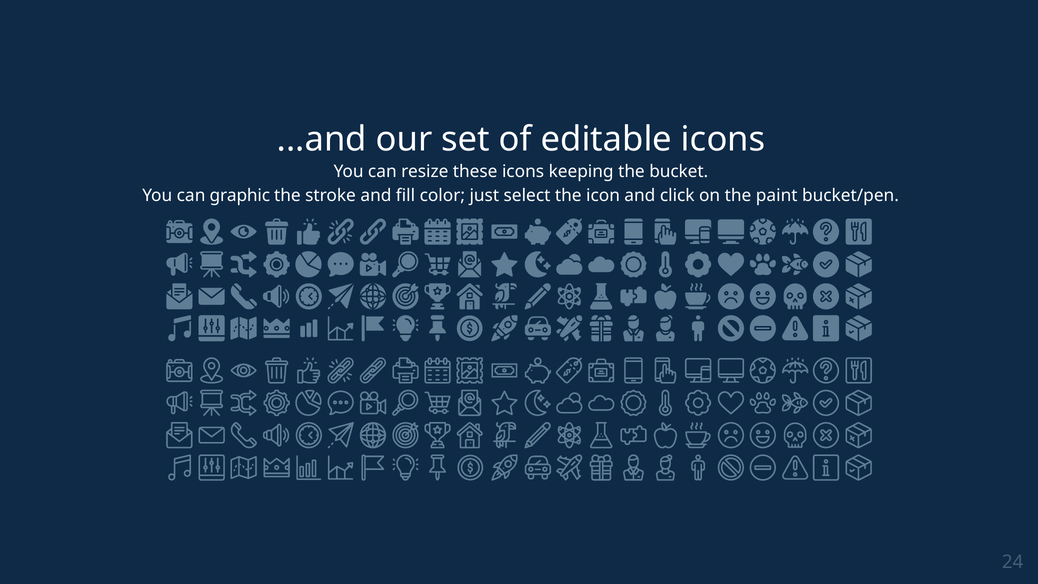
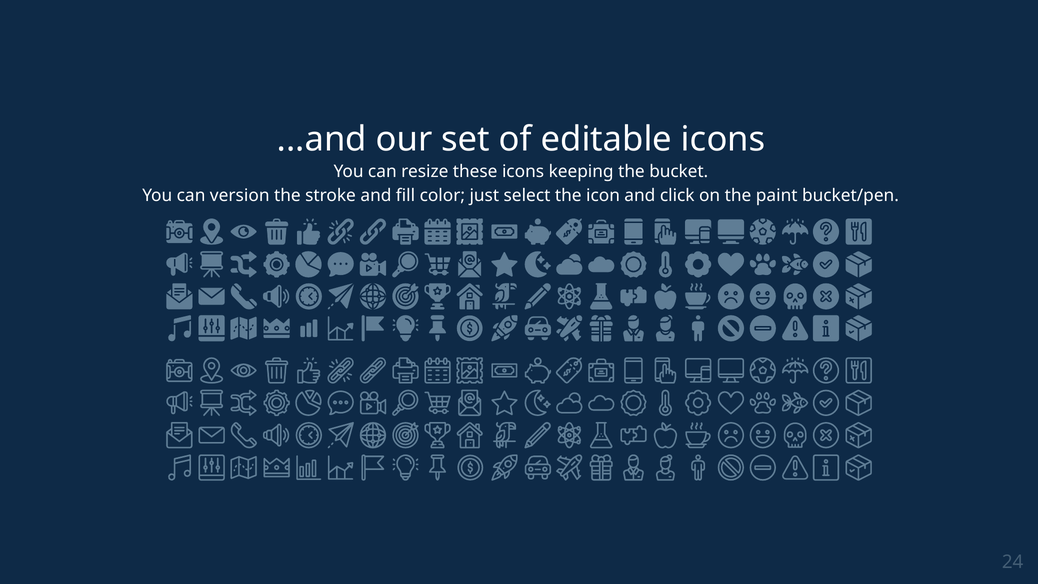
graphic: graphic -> version
